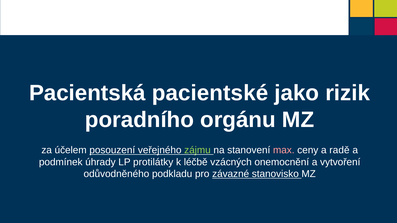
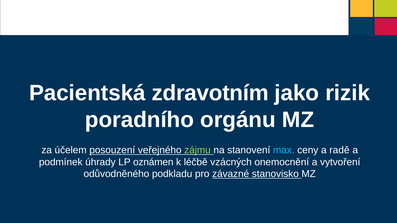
pacientské: pacientské -> zdravotním
max colour: pink -> light blue
protilátky: protilátky -> oznámen
